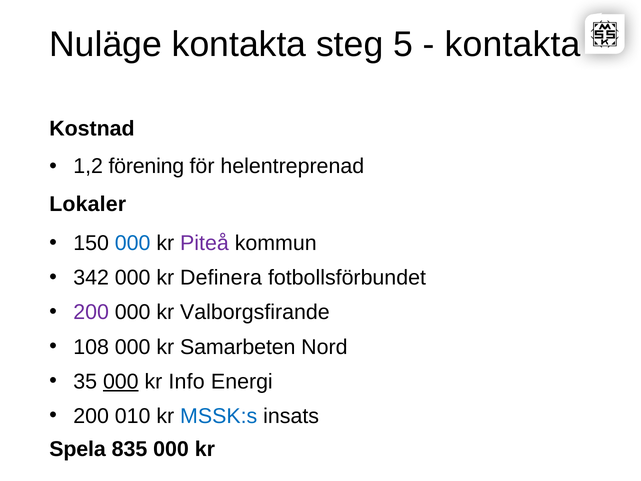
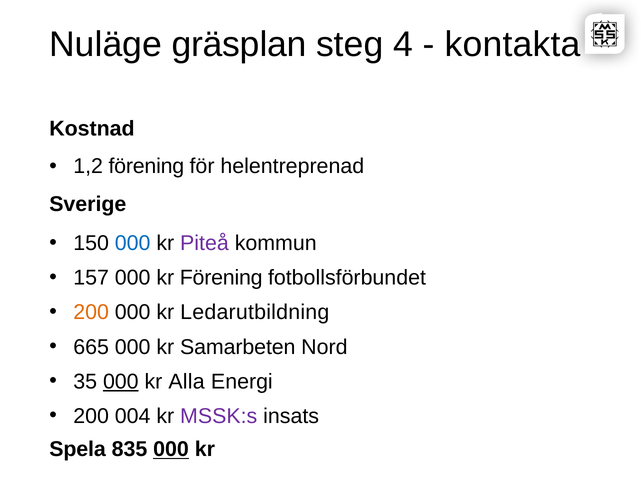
Nuläge kontakta: kontakta -> gräsplan
5: 5 -> 4
Lokaler: Lokaler -> Sverige
342: 342 -> 157
kr Definera: Definera -> Förening
200 at (91, 312) colour: purple -> orange
Valborgsfirande: Valborgsfirande -> Ledarutbildning
108: 108 -> 665
Info: Info -> Alla
010: 010 -> 004
MSSK:s colour: blue -> purple
000 at (171, 449) underline: none -> present
